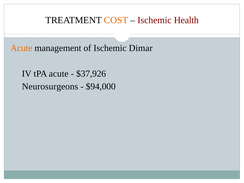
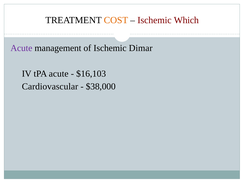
Health: Health -> Which
Acute at (21, 48) colour: orange -> purple
$37,926: $37,926 -> $16,103
Neurosurgeons: Neurosurgeons -> Cardiovascular
$94,000: $94,000 -> $38,000
